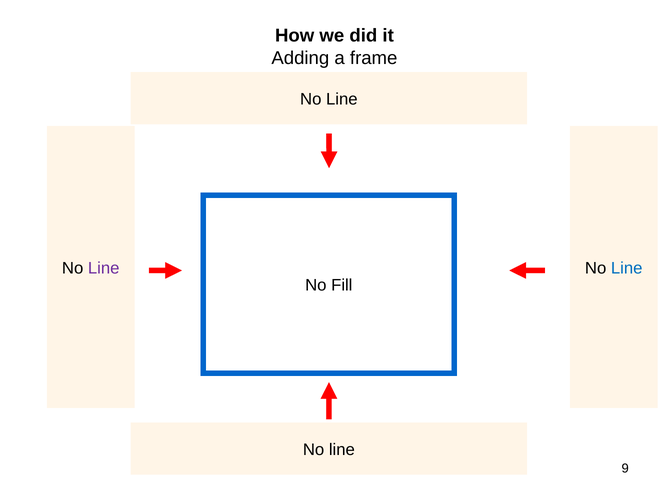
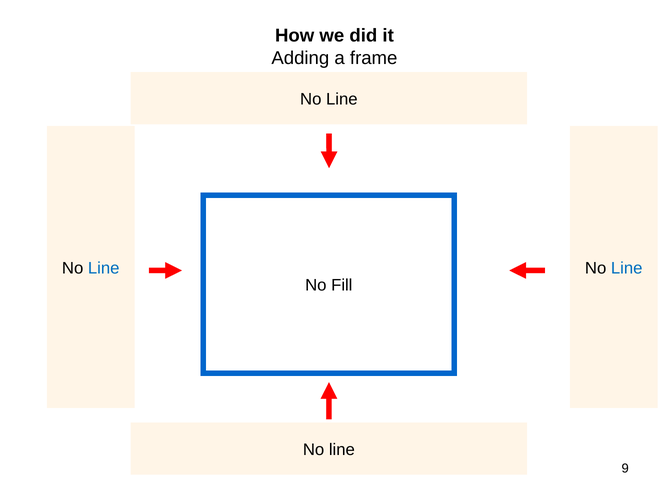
Line at (104, 269) colour: purple -> blue
